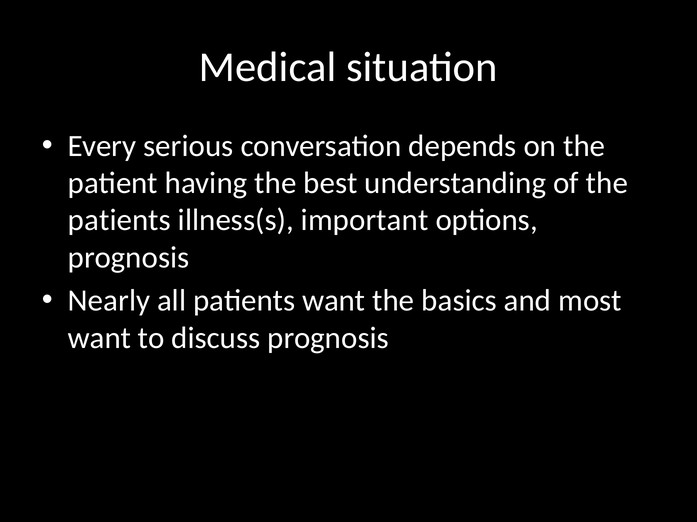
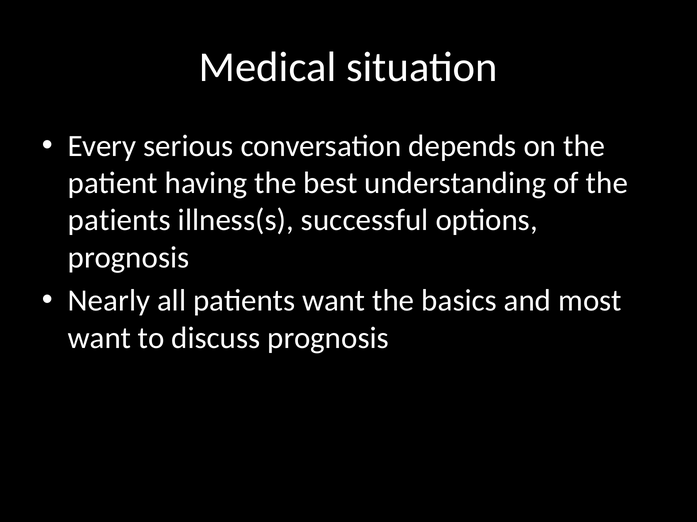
important: important -> successful
